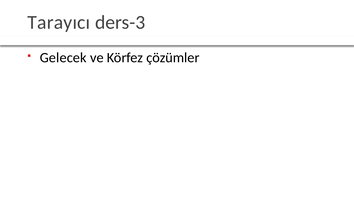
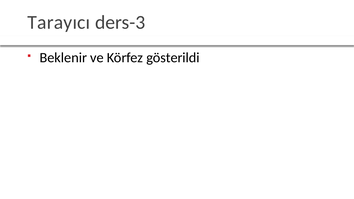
Gelecek: Gelecek -> Beklenir
çözümler: çözümler -> gösterildi
